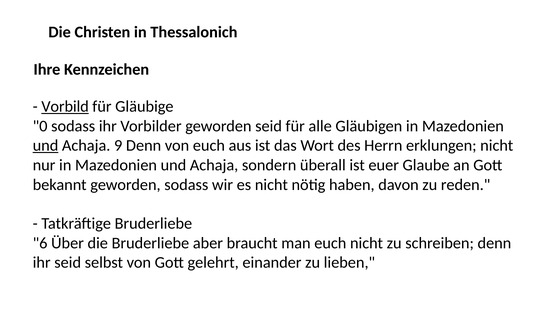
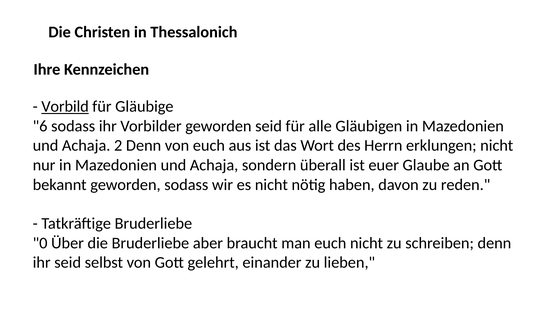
0: 0 -> 6
und at (46, 146) underline: present -> none
9: 9 -> 2
6: 6 -> 0
